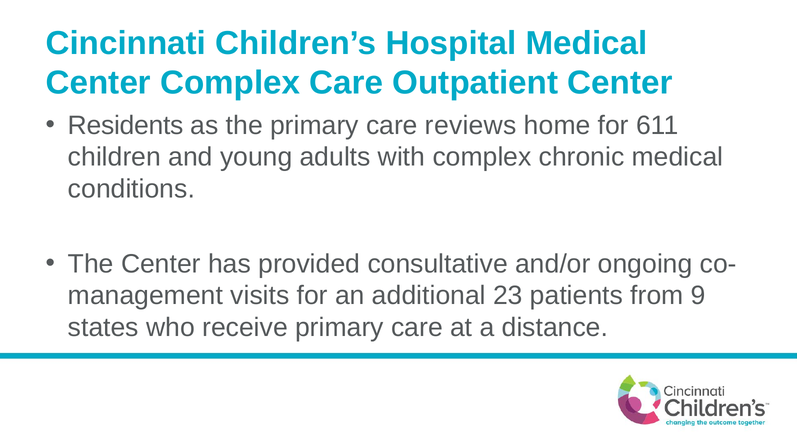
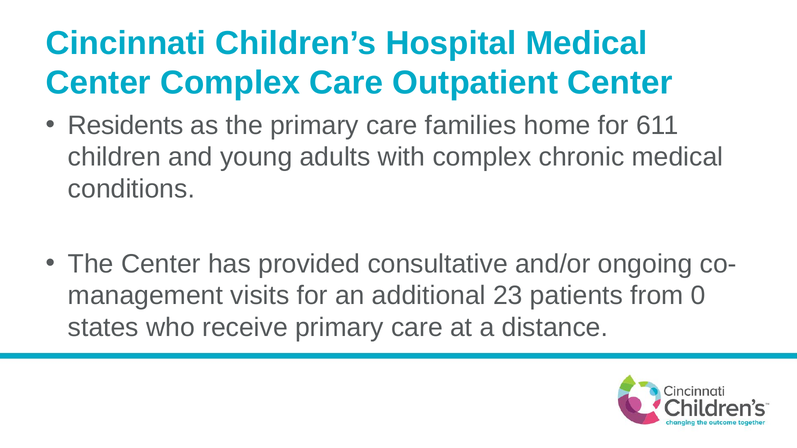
reviews: reviews -> families
9: 9 -> 0
